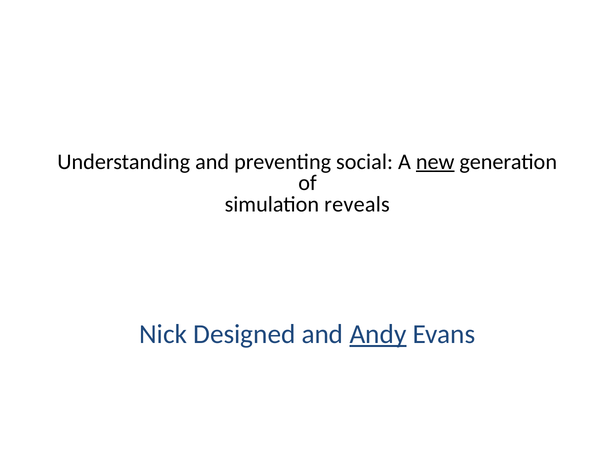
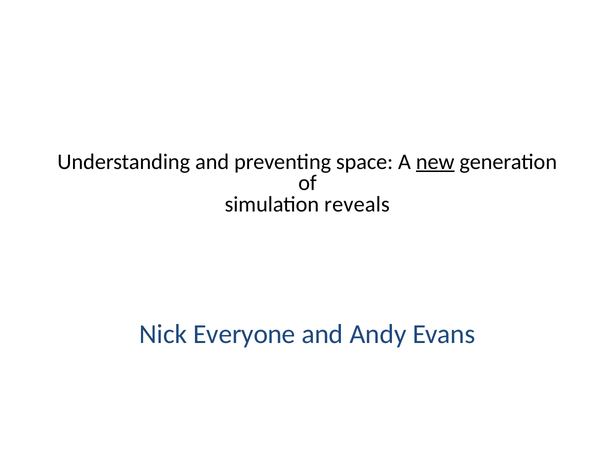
social: social -> space
Designed: Designed -> Everyone
Andy underline: present -> none
